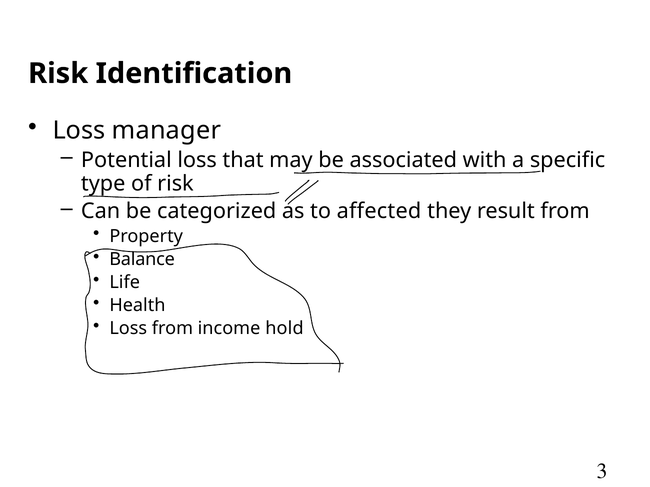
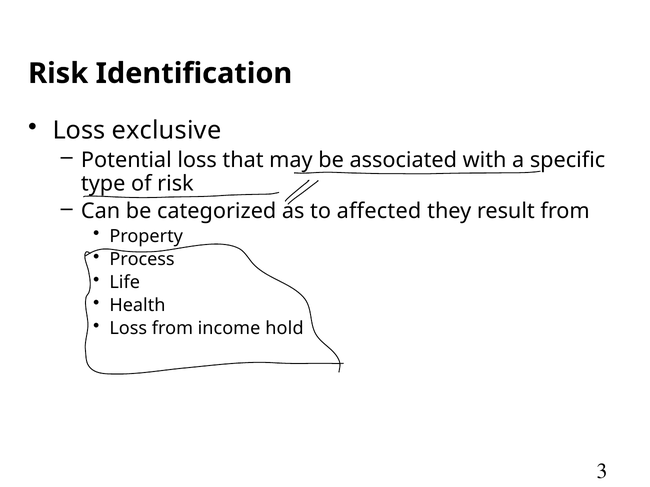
manager: manager -> exclusive
Balance: Balance -> Process
